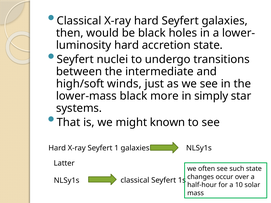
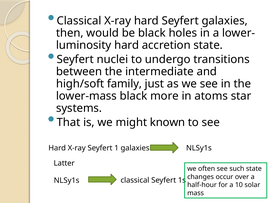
winds: winds -> family
simply: simply -> atoms
